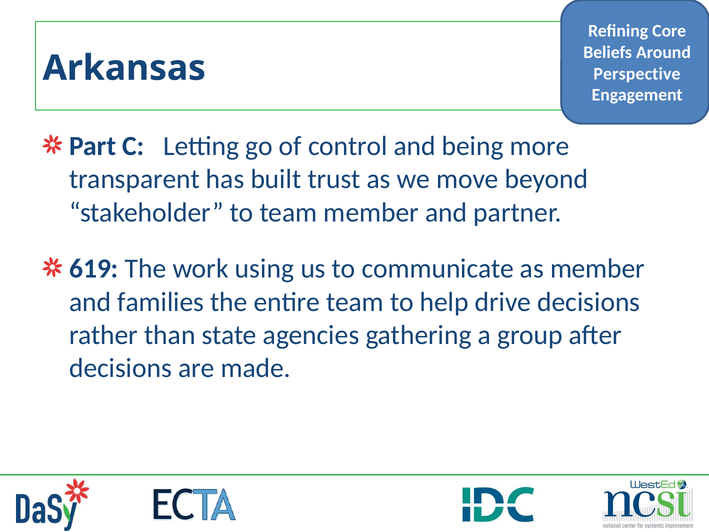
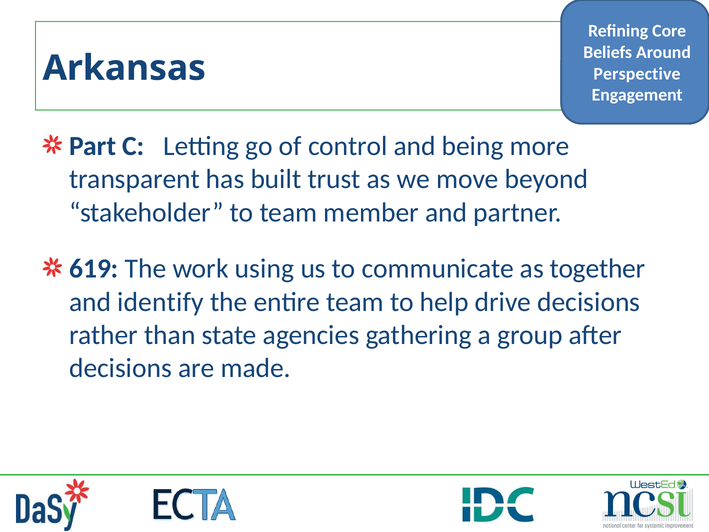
as member: member -> together
families: families -> identify
